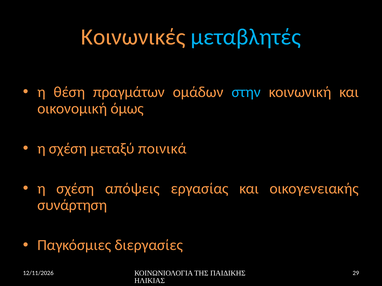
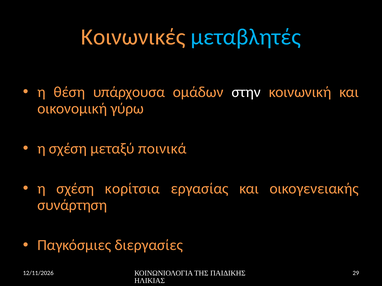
πραγμάτων: πραγμάτων -> υπάρχουσα
στην colour: light blue -> white
όμως: όμως -> γύρω
απόψεις: απόψεις -> κορίτσια
